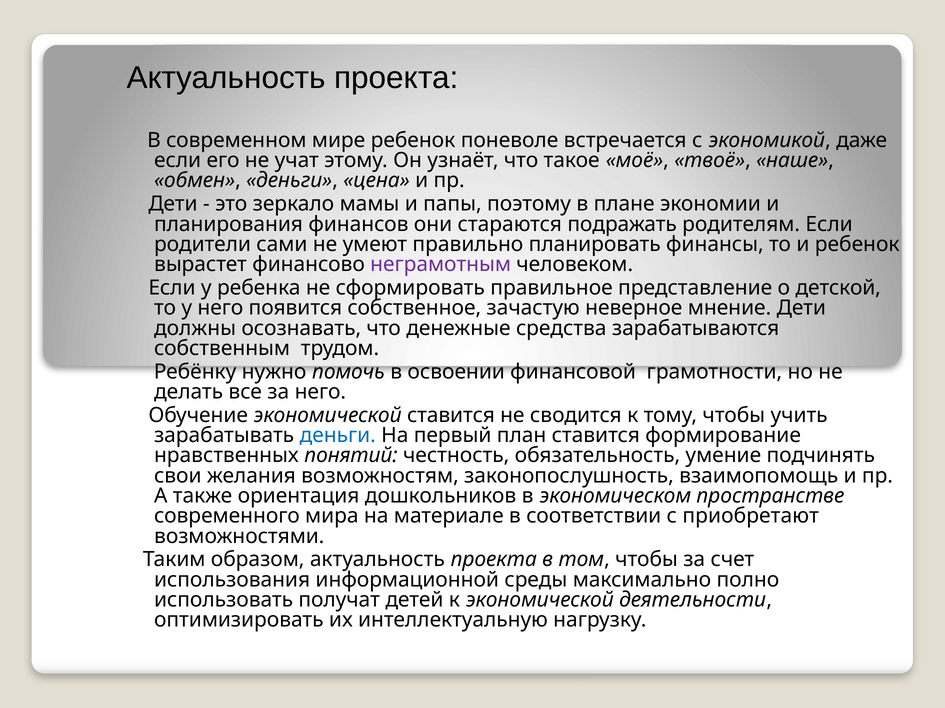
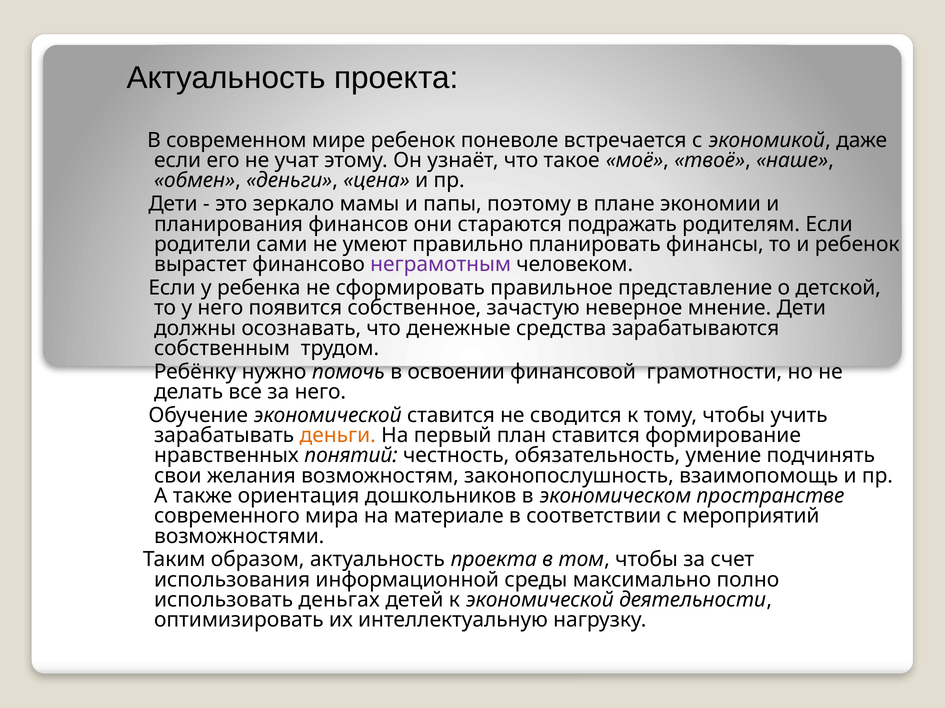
деньги at (338, 436) colour: blue -> orange
приобретают: приобретают -> мероприятий
получат: получат -> деньгах
